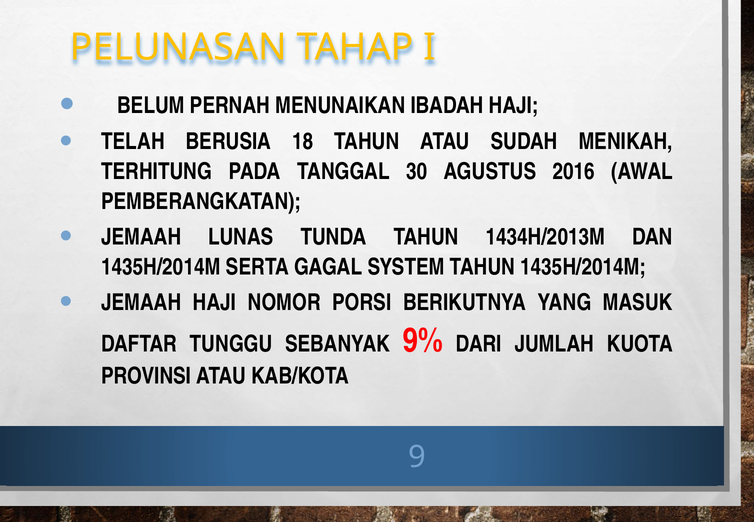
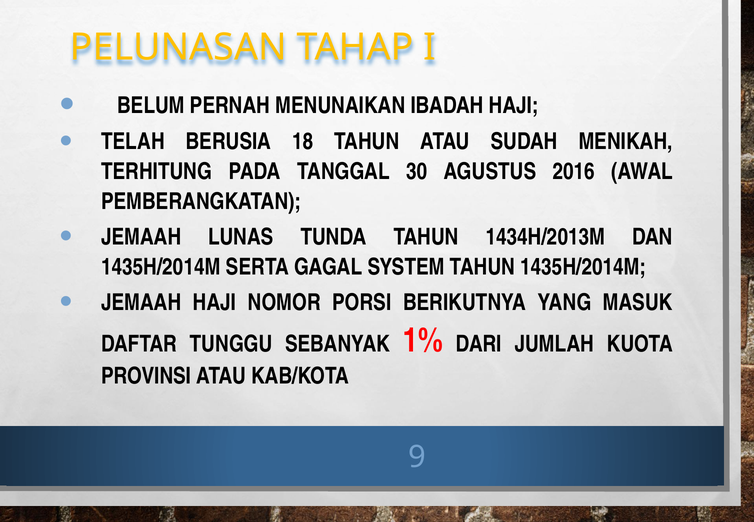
9%: 9% -> 1%
